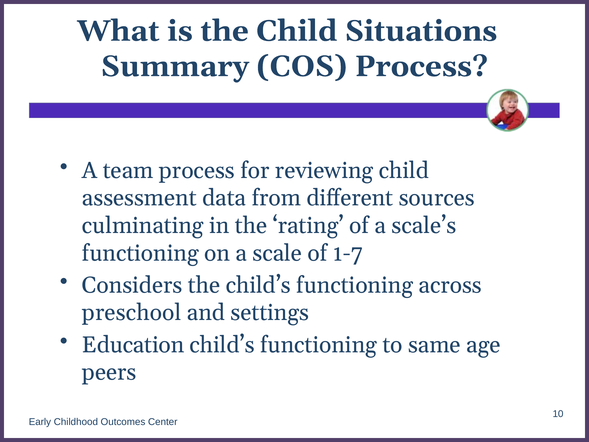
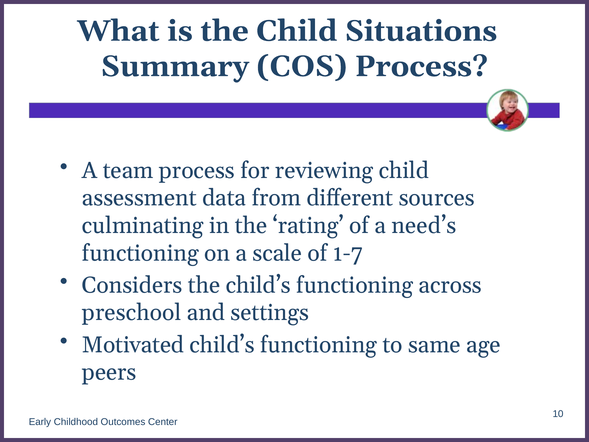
scale’s: scale’s -> need’s
Education: Education -> Motivated
